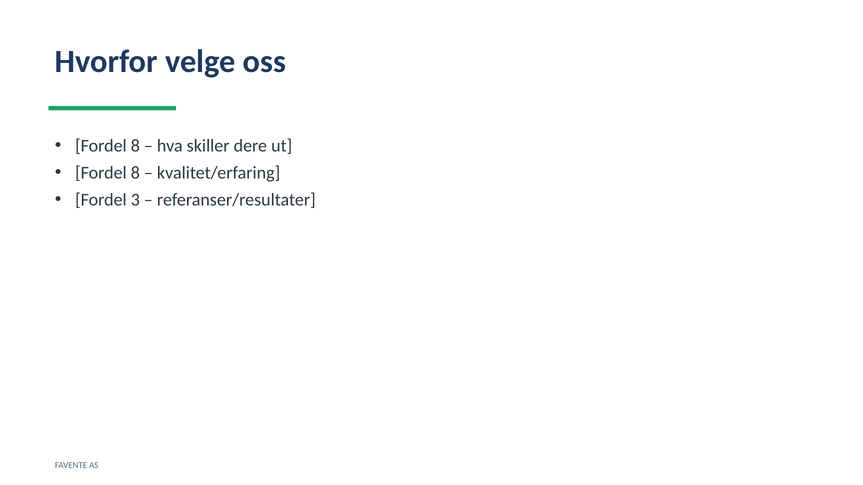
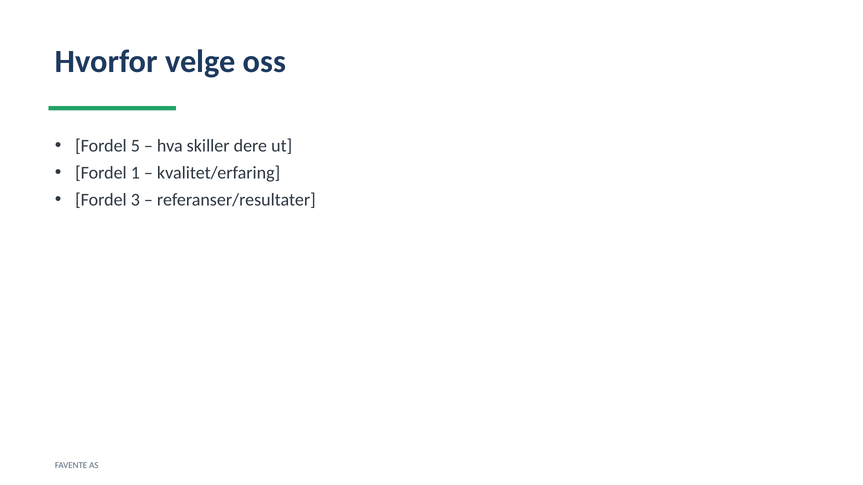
8 at (135, 146): 8 -> 5
8 at (135, 173): 8 -> 1
